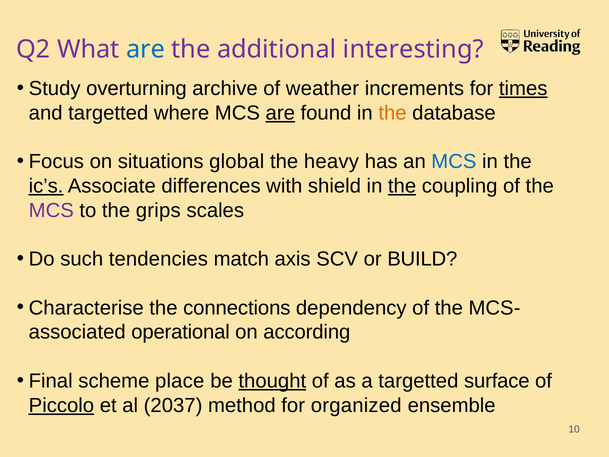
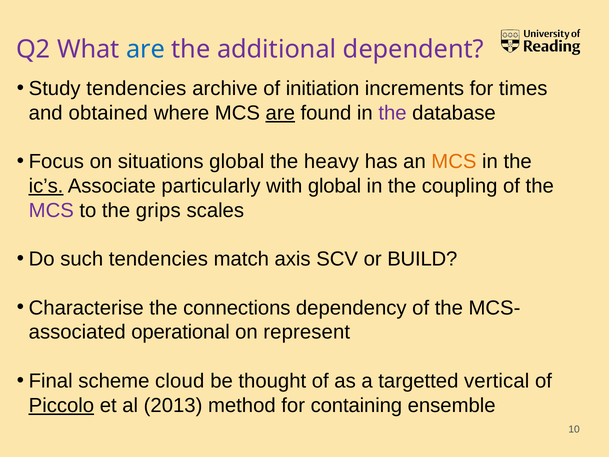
interesting: interesting -> dependent
Study overturning: overturning -> tendencies
weather: weather -> initiation
times underline: present -> none
and targetted: targetted -> obtained
the at (392, 113) colour: orange -> purple
MCS at (454, 162) colour: blue -> orange
differences: differences -> particularly
with shield: shield -> global
the at (402, 186) underline: present -> none
according: according -> represent
place: place -> cloud
thought underline: present -> none
surface: surface -> vertical
2037: 2037 -> 2013
organized: organized -> containing
